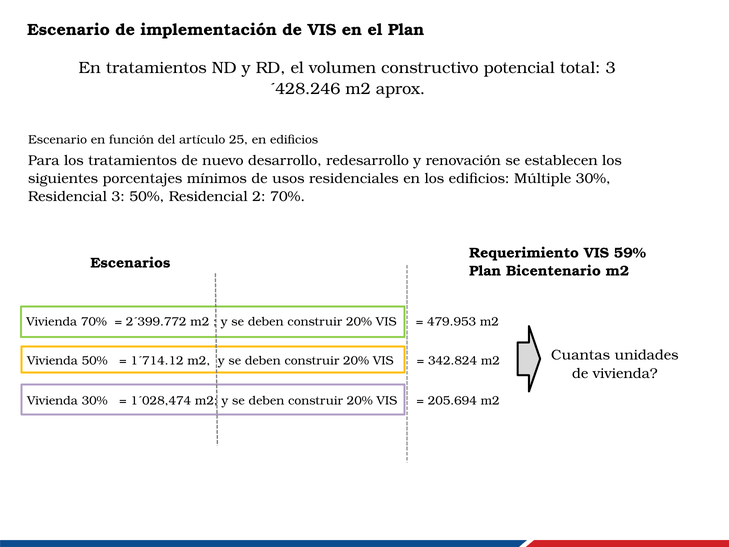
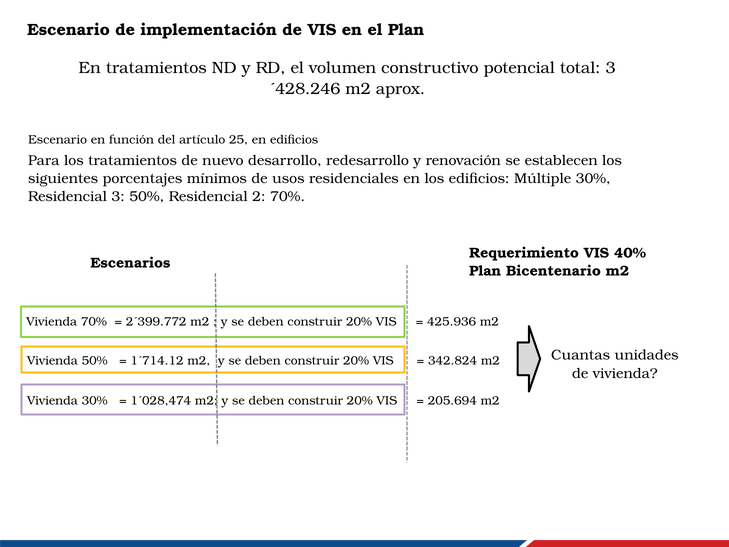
59%: 59% -> 40%
479.953: 479.953 -> 425.936
